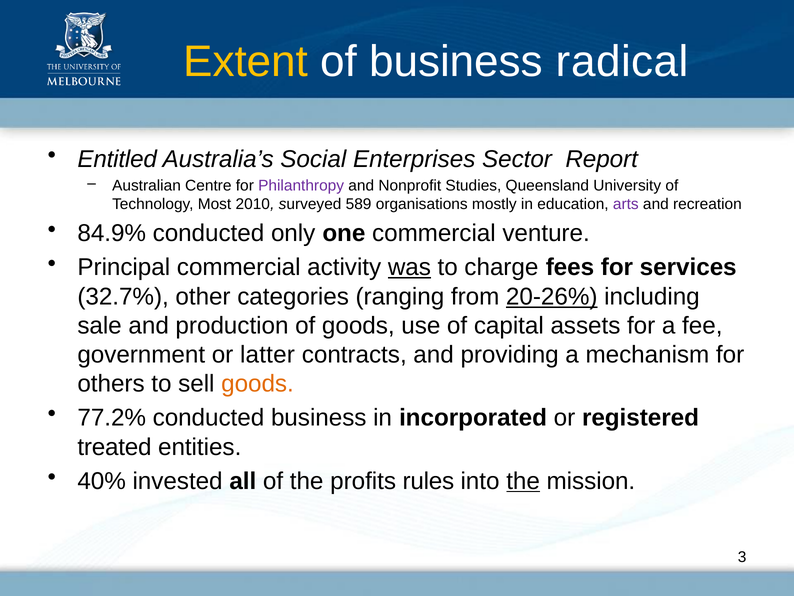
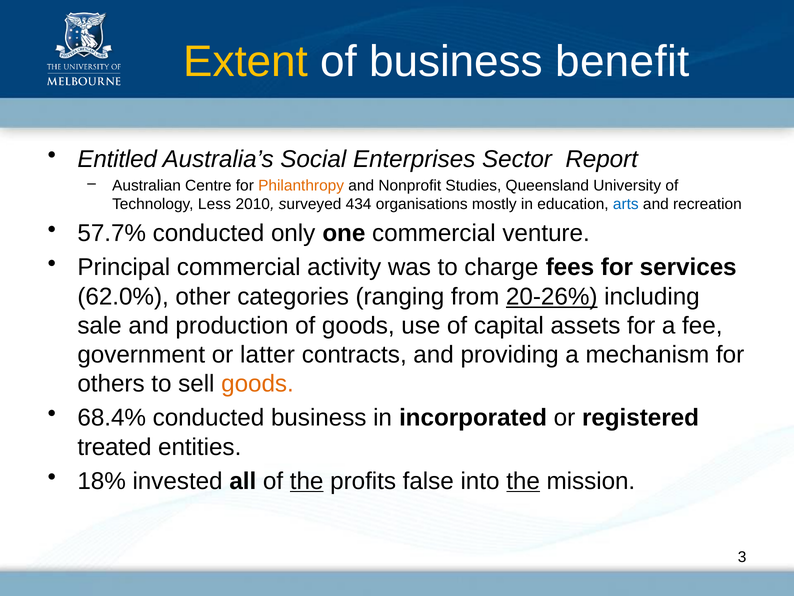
radical: radical -> benefit
Philanthropy colour: purple -> orange
Most: Most -> Less
589: 589 -> 434
arts colour: purple -> blue
84.9%: 84.9% -> 57.7%
was underline: present -> none
32.7%: 32.7% -> 62.0%
77.2%: 77.2% -> 68.4%
40%: 40% -> 18%
the at (307, 481) underline: none -> present
rules: rules -> false
